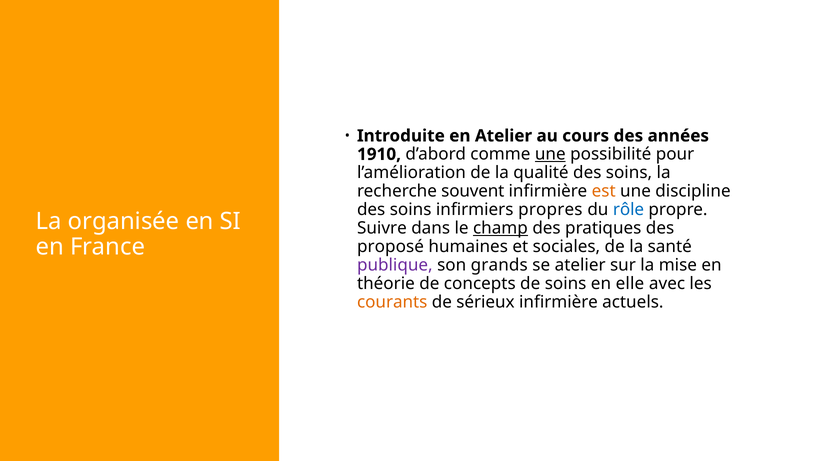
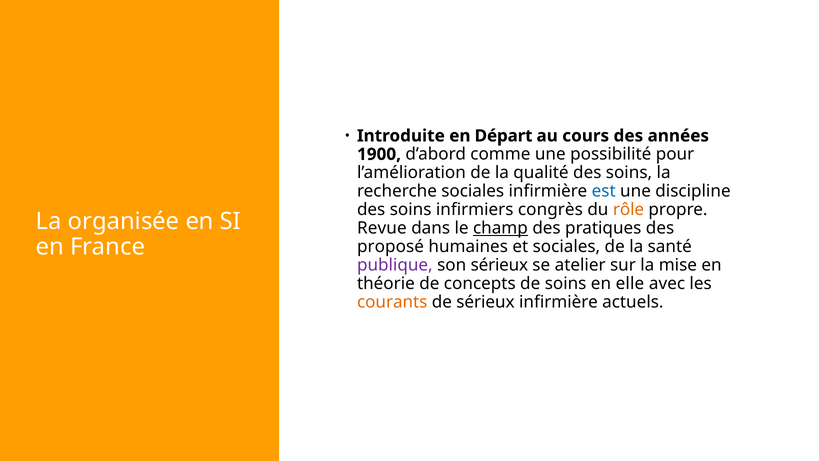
en Atelier: Atelier -> Départ
1910: 1910 -> 1900
une at (550, 154) underline: present -> none
recherche souvent: souvent -> sociales
est colour: orange -> blue
propres: propres -> congrès
rôle colour: blue -> orange
Suivre: Suivre -> Revue
son grands: grands -> sérieux
